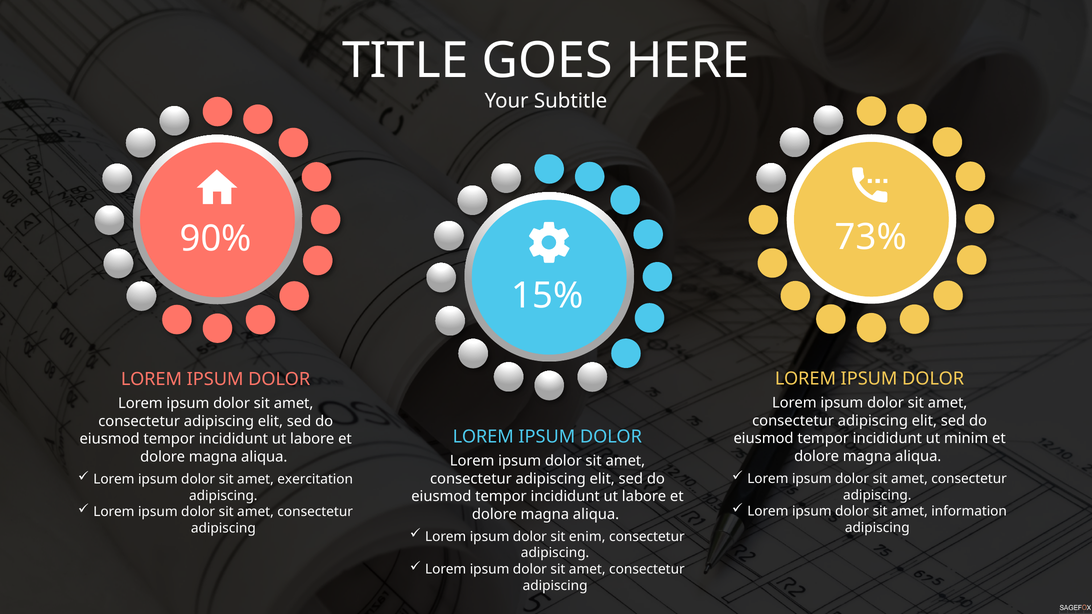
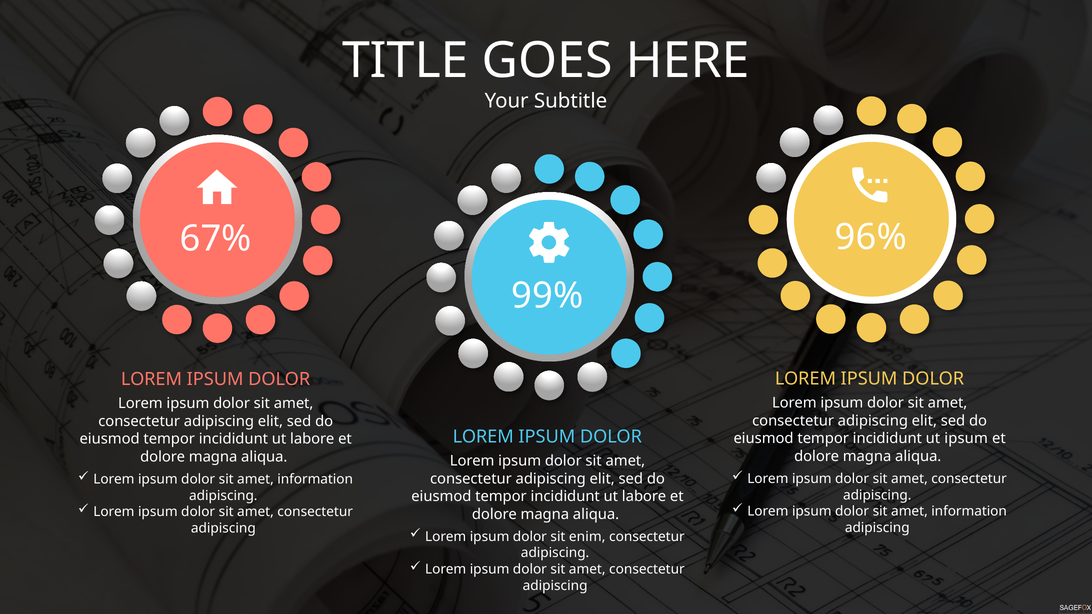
73%: 73% -> 96%
90%: 90% -> 67%
15%: 15% -> 99%
ut minim: minim -> ipsum
exercitation at (315, 479): exercitation -> information
